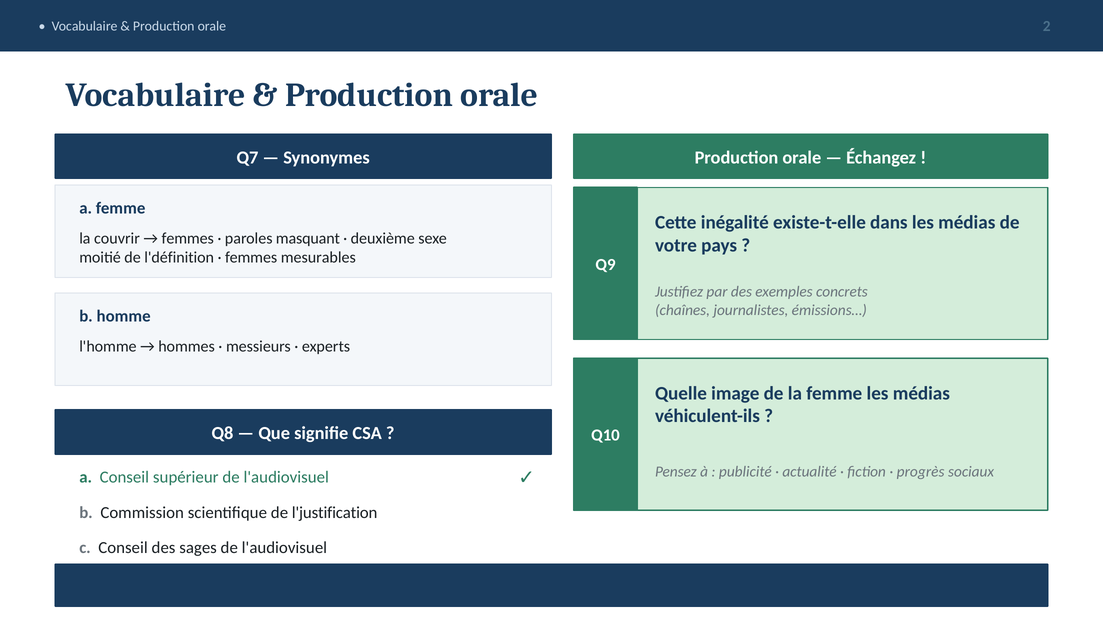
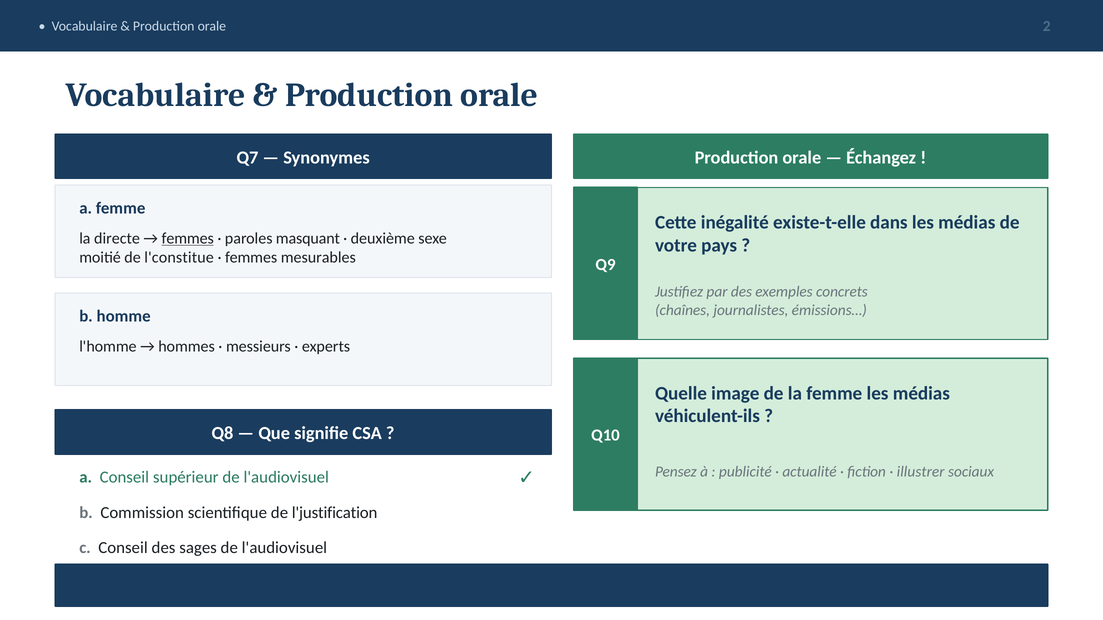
couvrir: couvrir -> directe
femmes at (188, 239) underline: none -> present
l'définition: l'définition -> l'constitue
progrès: progrès -> illustrer
